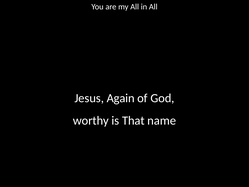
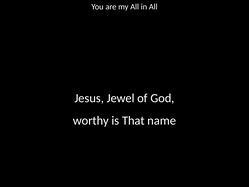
Again: Again -> Jewel
